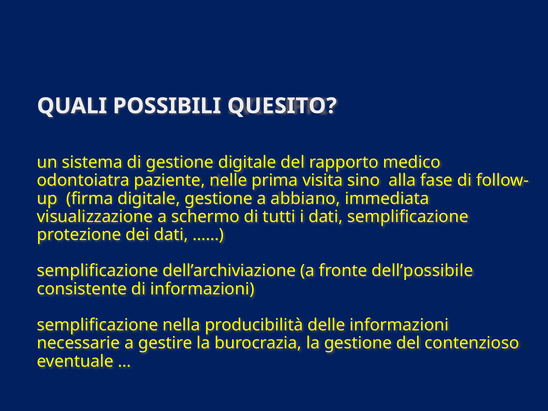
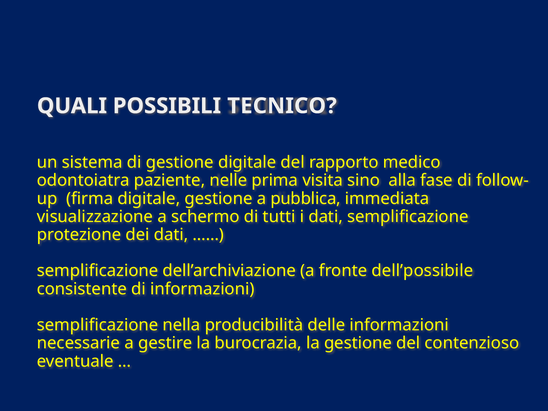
QUESITO: QUESITO -> TECNICO
abbiano: abbiano -> pubblica
